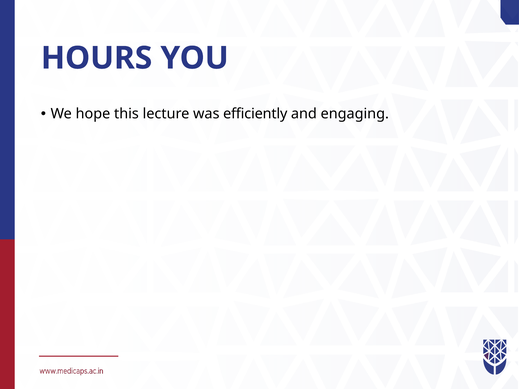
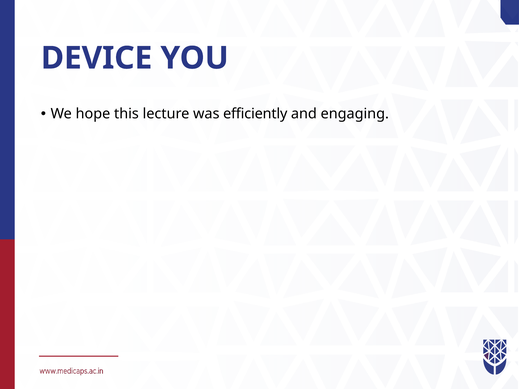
HOURS: HOURS -> DEVICE
